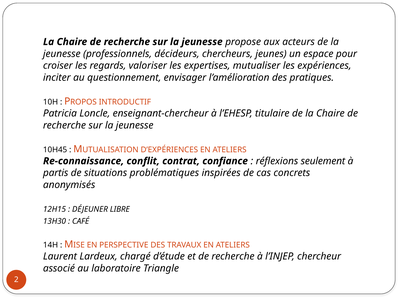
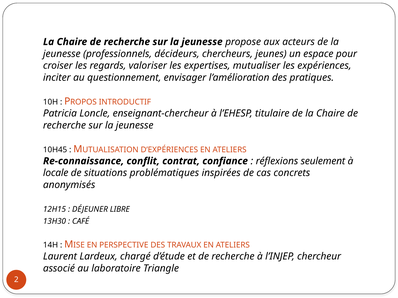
partis: partis -> locale
